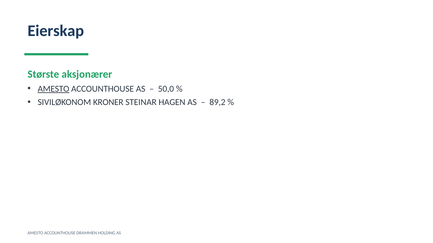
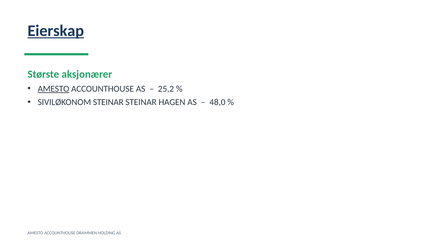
Eierskap underline: none -> present
50,0: 50,0 -> 25,2
SIVILØKONOM KRONER: KRONER -> STEINAR
89,2: 89,2 -> 48,0
